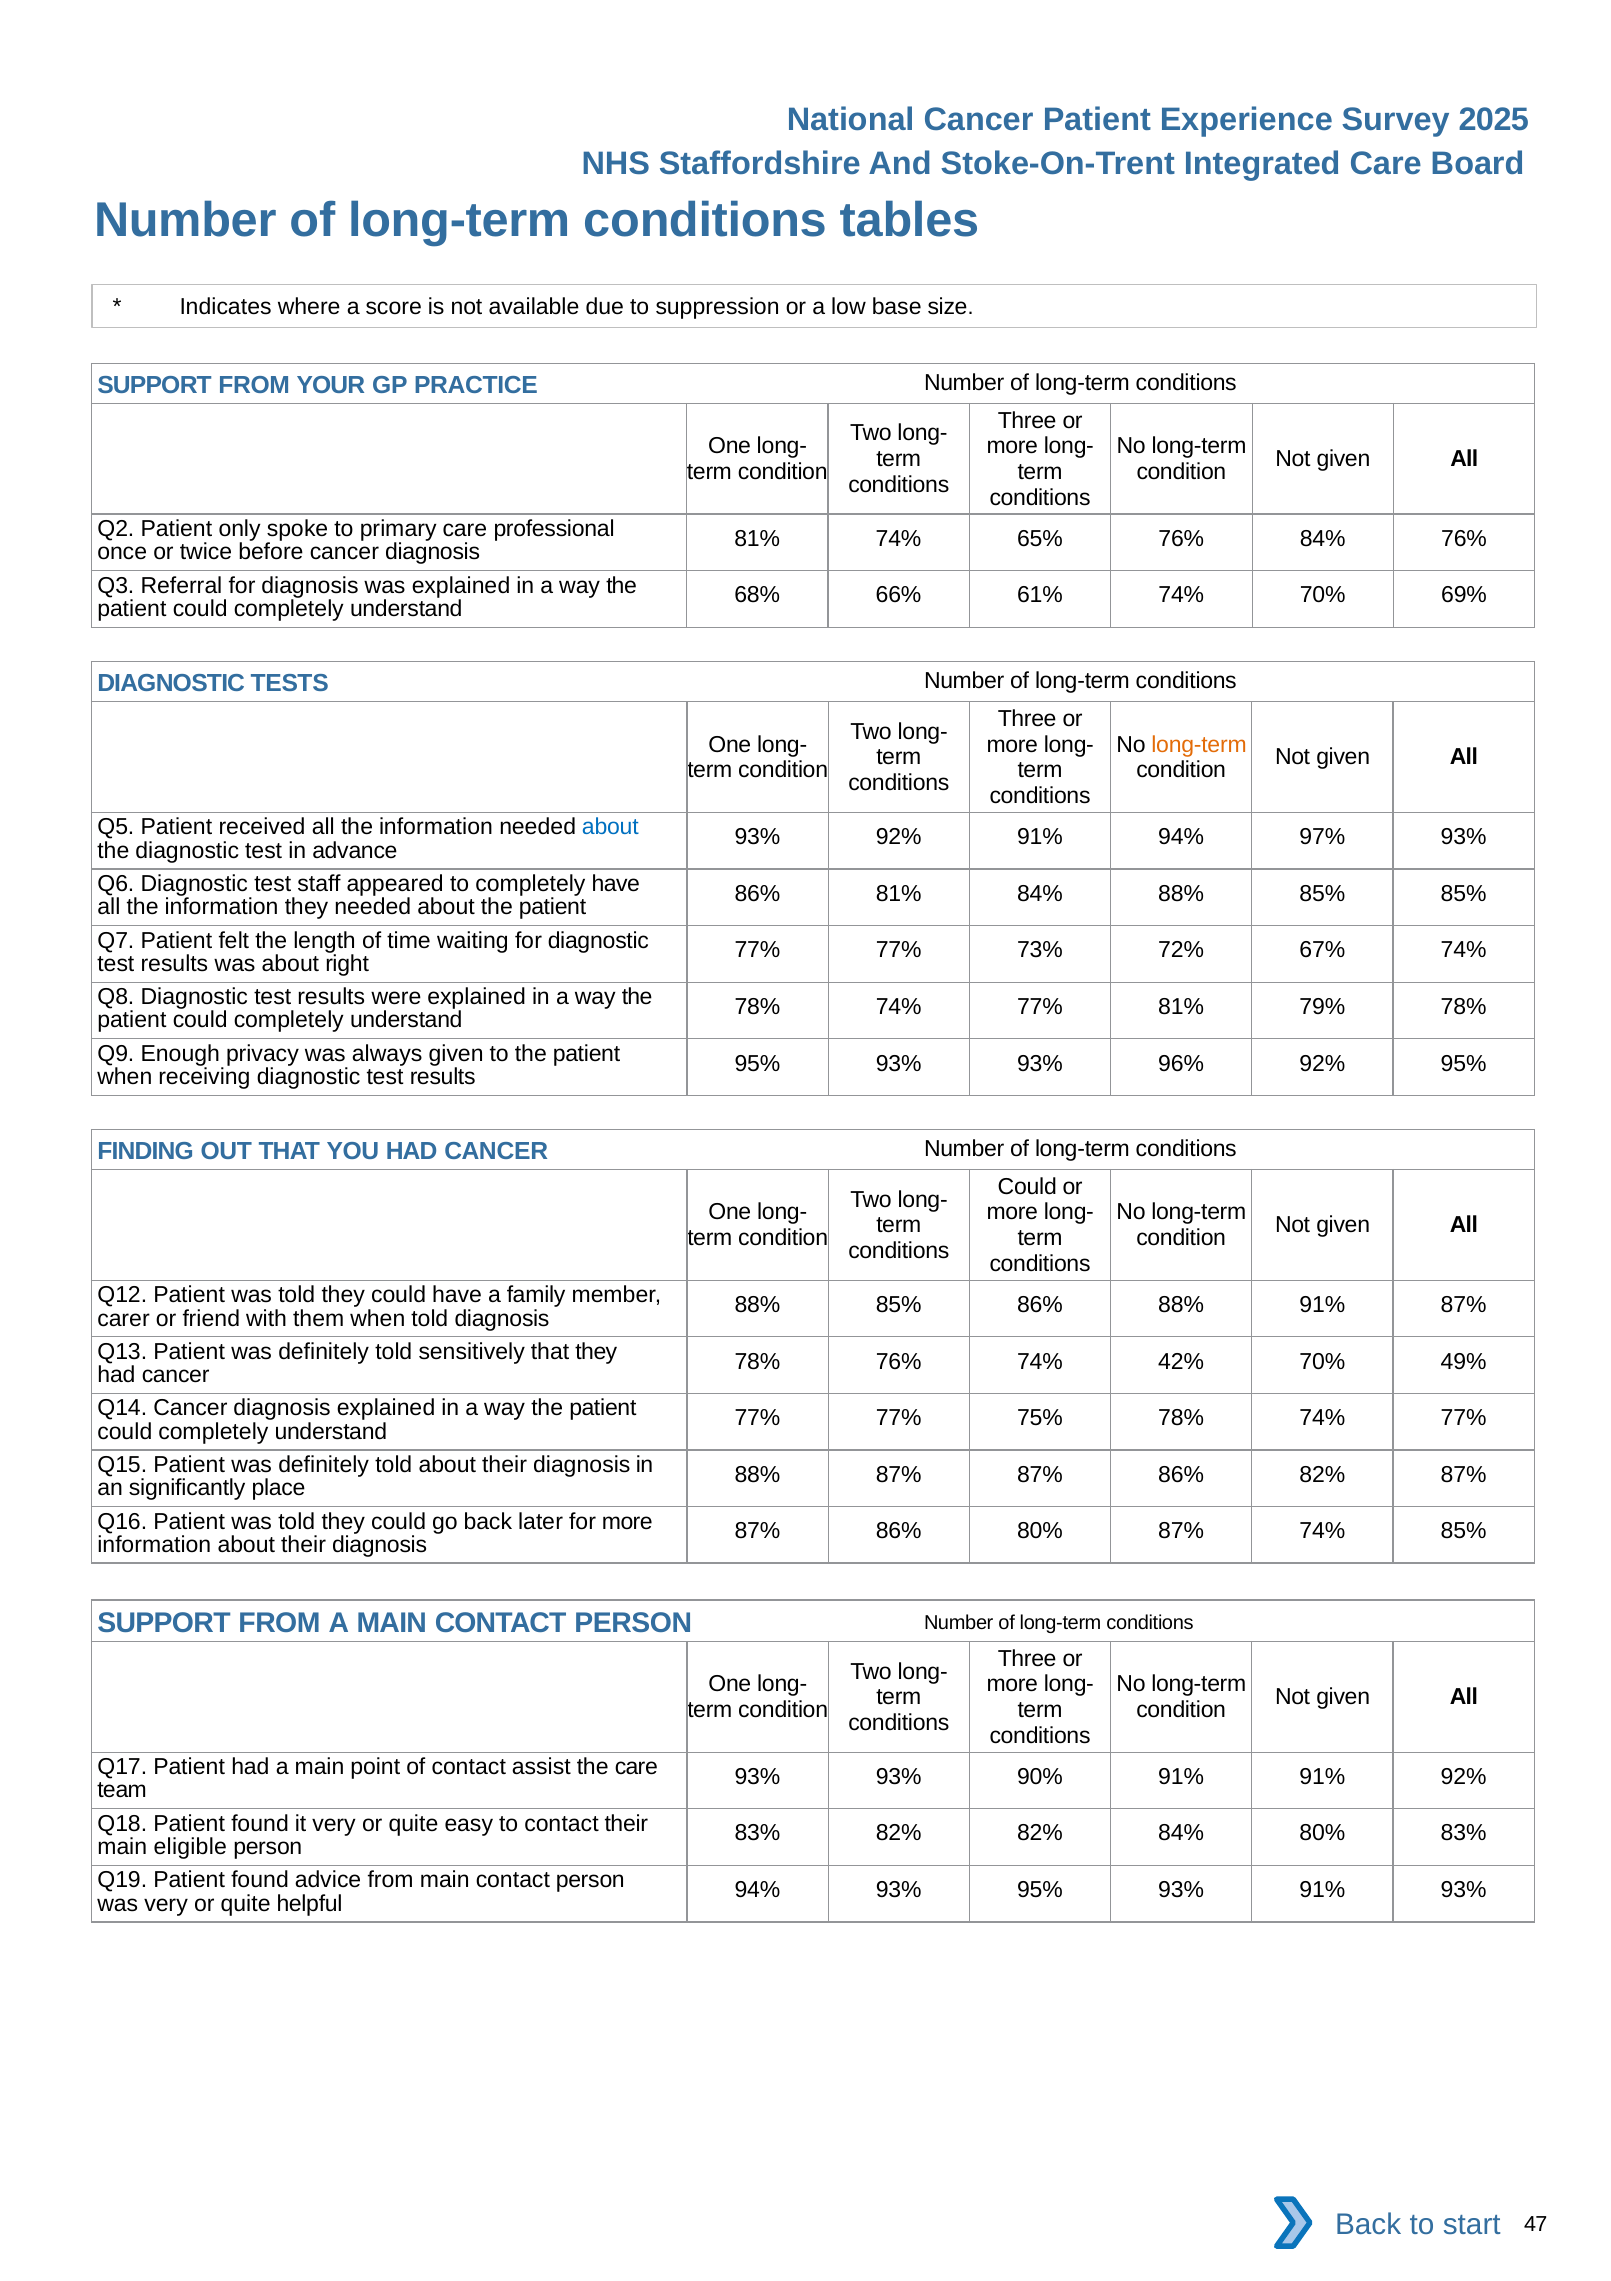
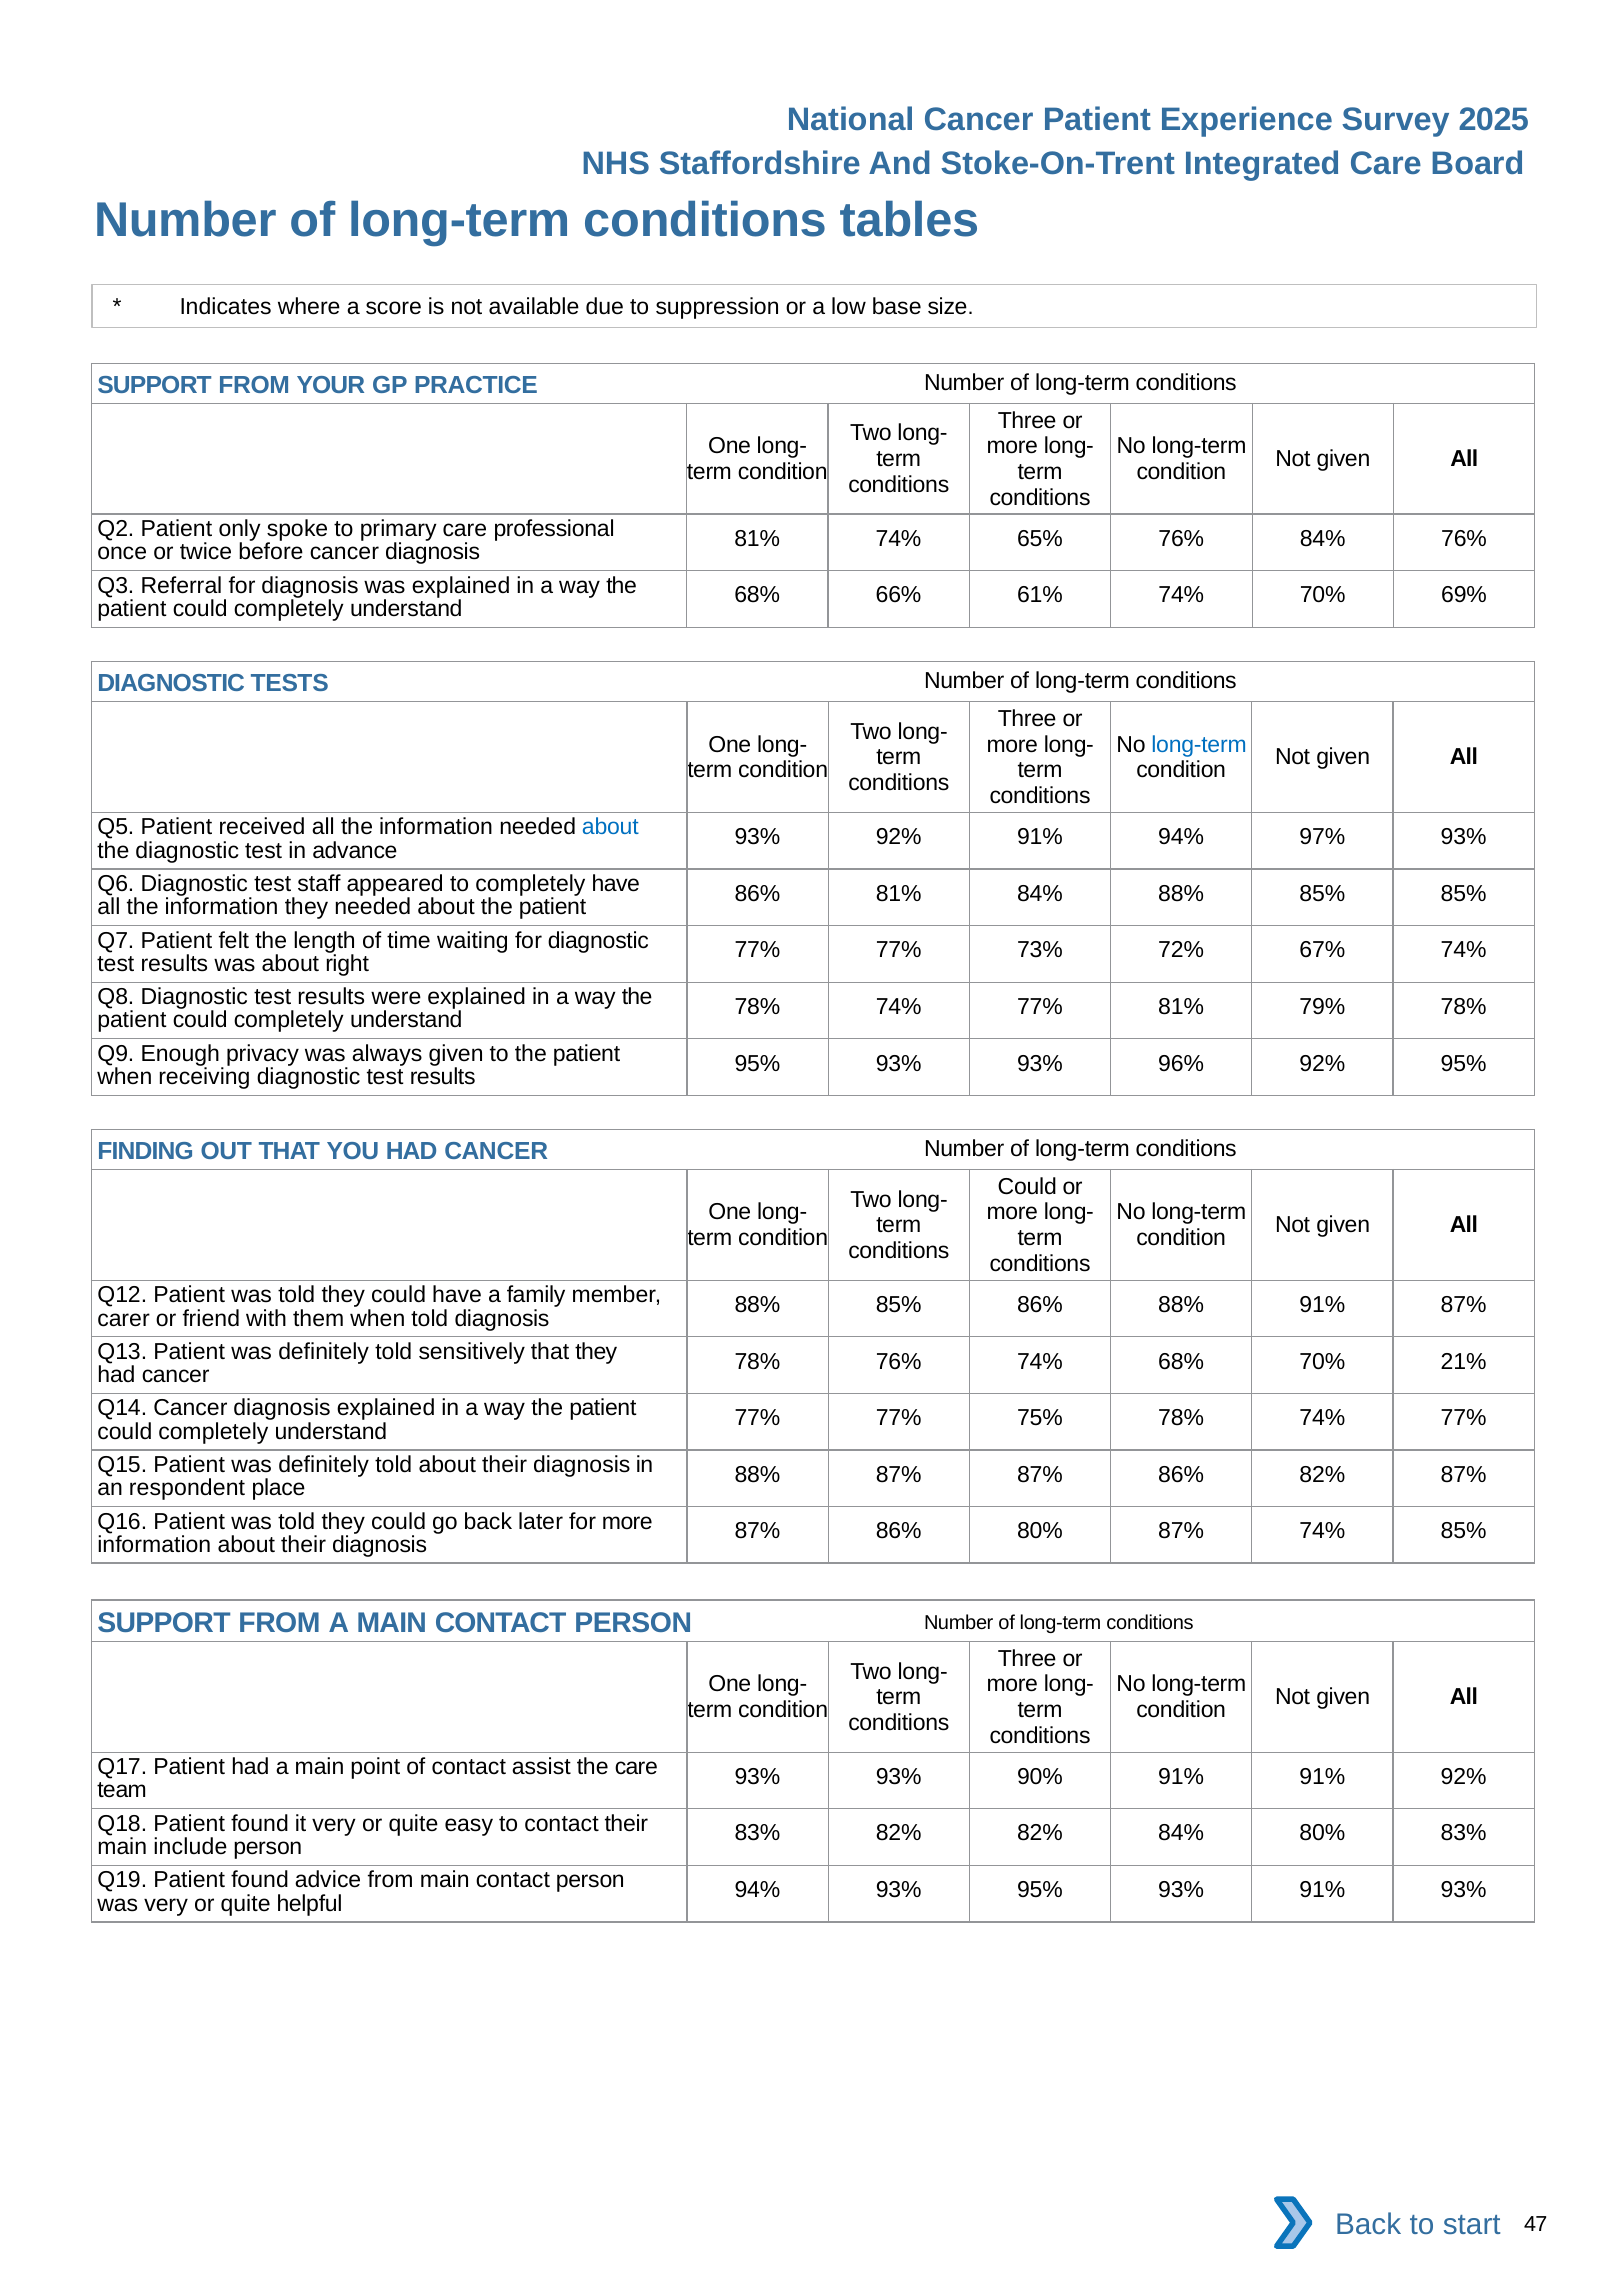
long-term at (1199, 744) colour: orange -> blue
74% 42%: 42% -> 68%
49%: 49% -> 21%
significantly: significantly -> respondent
eligible: eligible -> include
